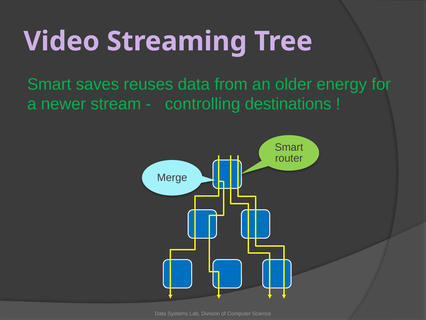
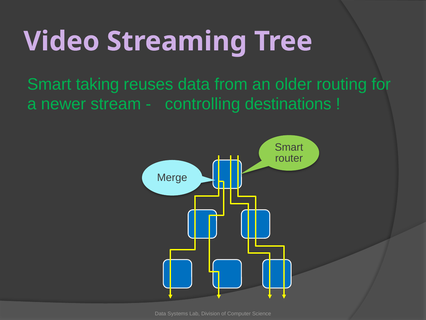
saves: saves -> taking
energy: energy -> routing
